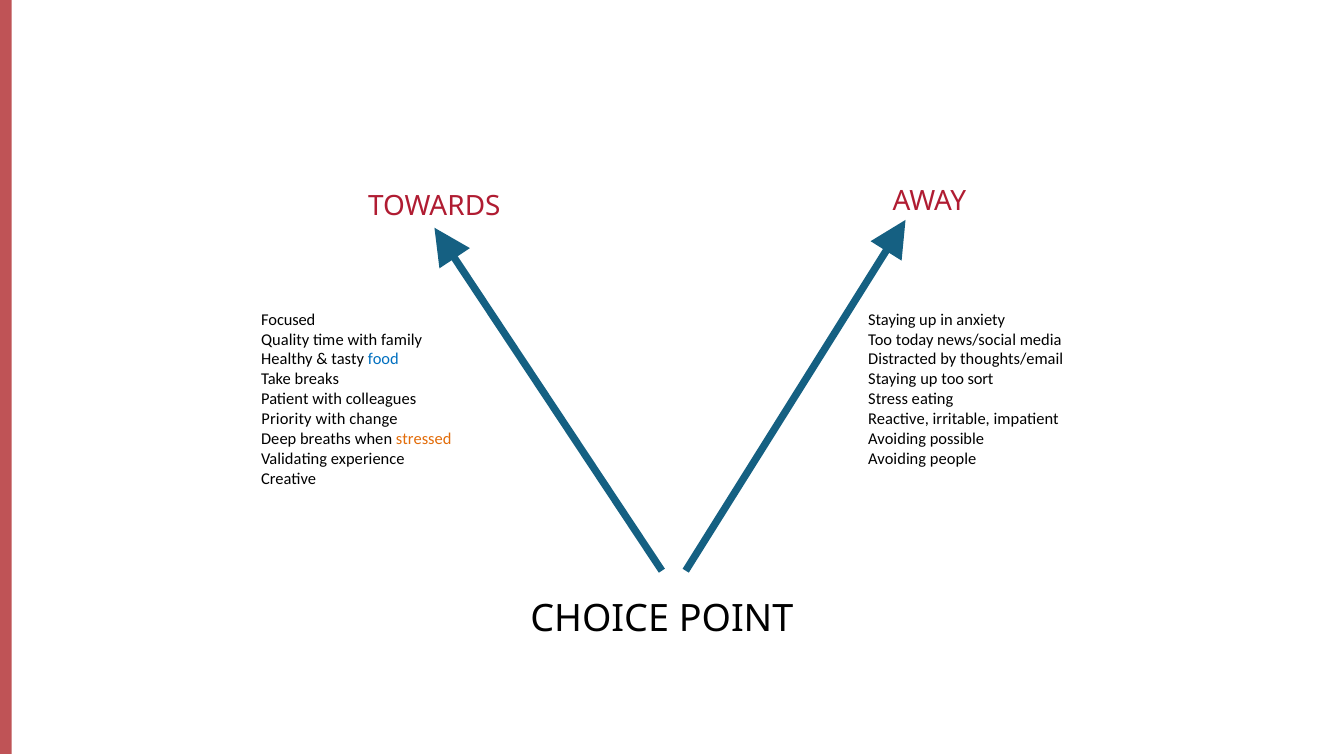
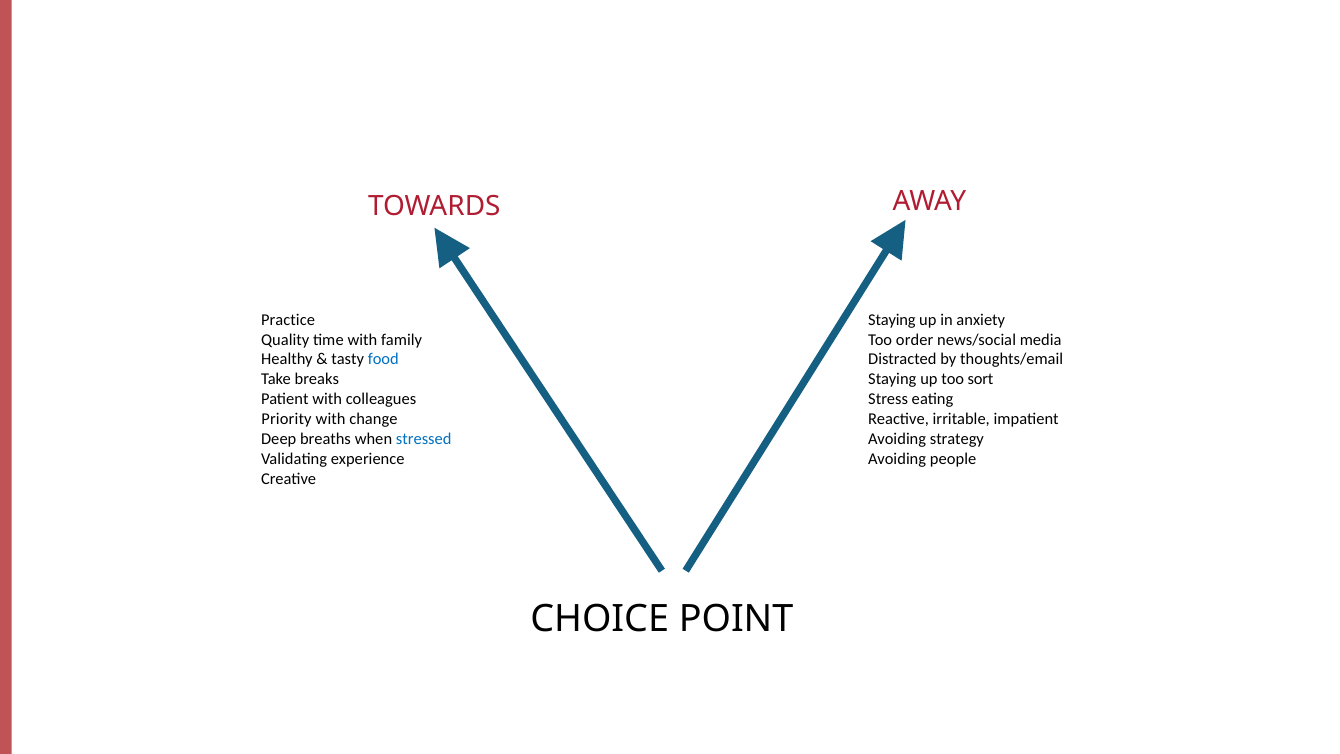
Focused: Focused -> Practice
today: today -> order
stressed colour: orange -> blue
possible: possible -> strategy
